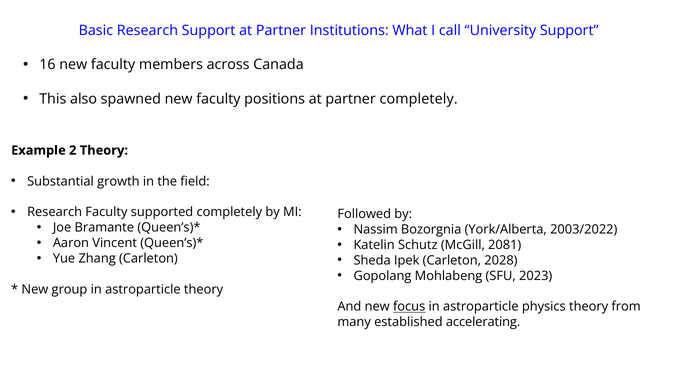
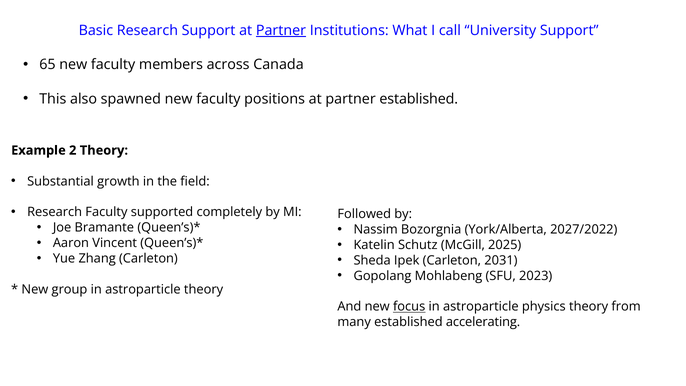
Partner at (281, 30) underline: none -> present
16: 16 -> 65
partner completely: completely -> established
2003/2022: 2003/2022 -> 2027/2022
2081: 2081 -> 2025
2028: 2028 -> 2031
